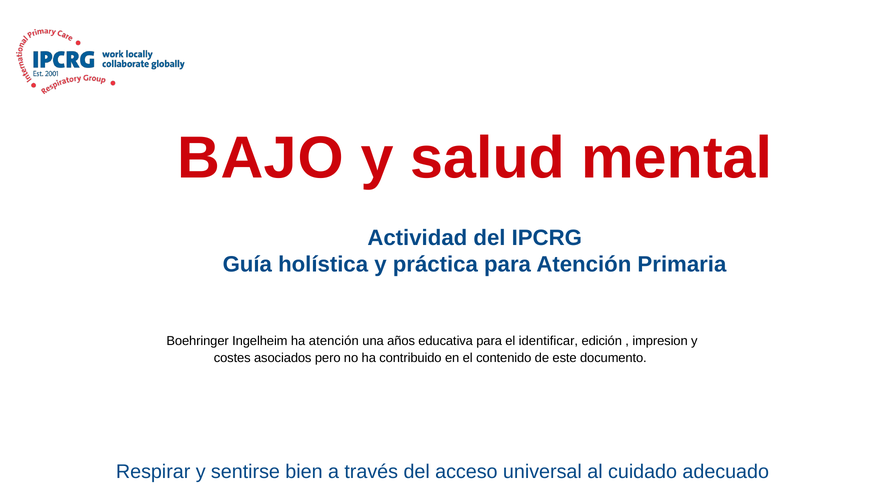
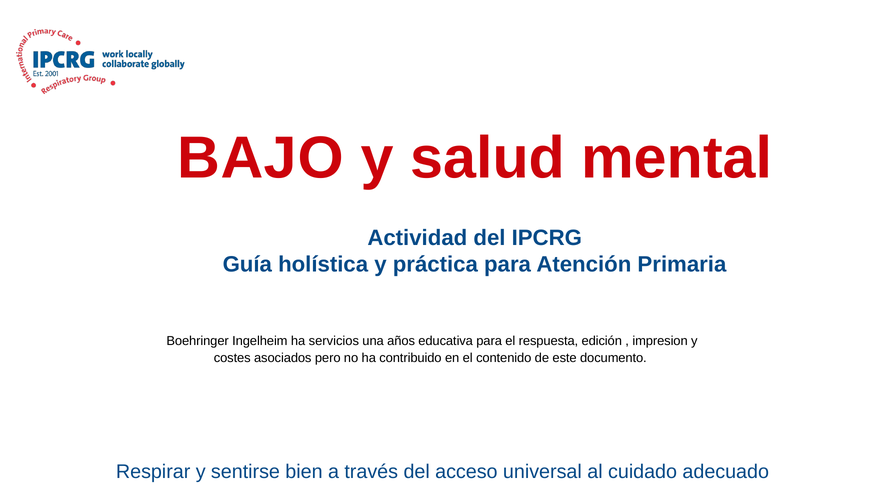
ha atención: atención -> servicios
identificar: identificar -> respuesta
